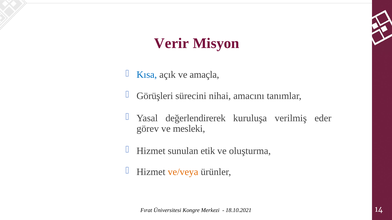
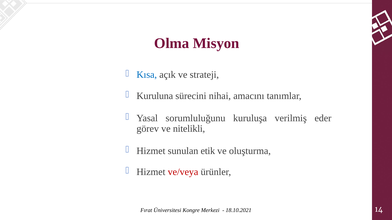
Verir: Verir -> Olma
amaçla: amaçla -> strateji
Görüşleri: Görüşleri -> Kuruluna
değerlendirerek: değerlendirerek -> sorumluluğunu
mesleki: mesleki -> nitelikli
ve/veya colour: orange -> red
